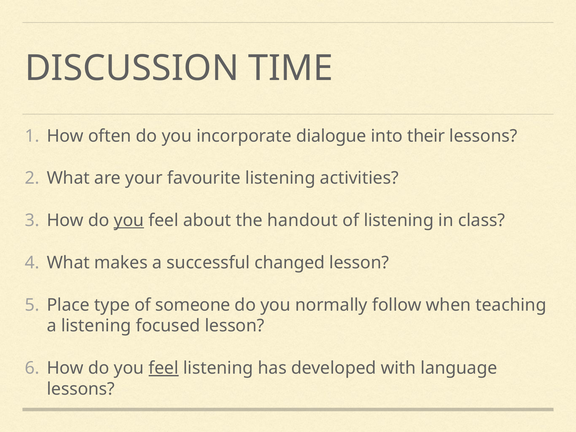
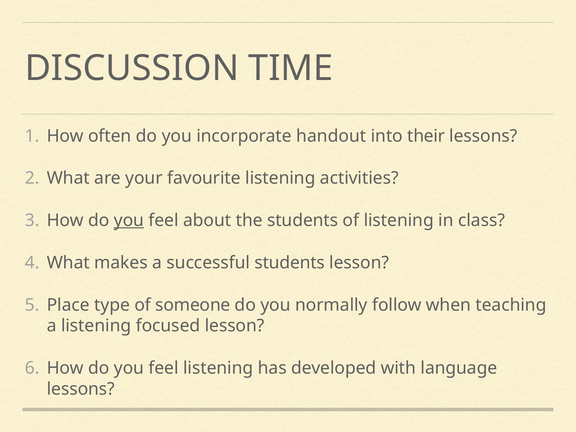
dialogue: dialogue -> handout
the handout: handout -> students
successful changed: changed -> students
feel at (164, 368) underline: present -> none
